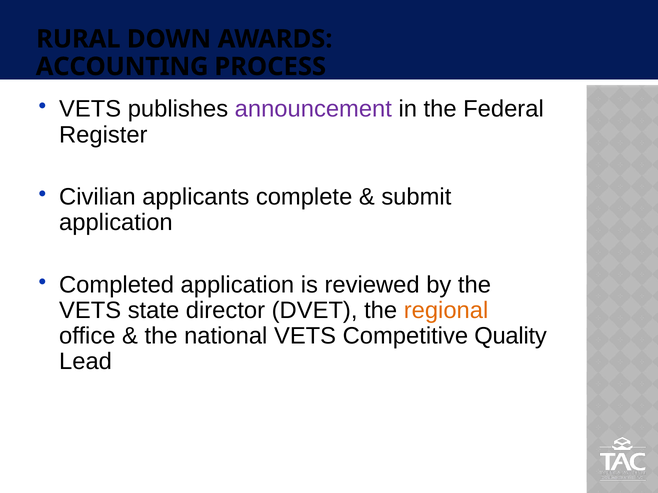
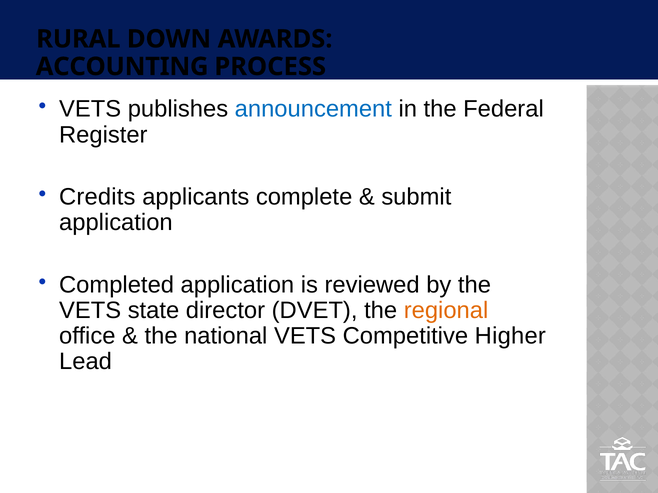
announcement colour: purple -> blue
Civilian: Civilian -> Credits
Quality: Quality -> Higher
